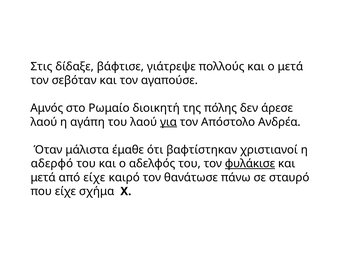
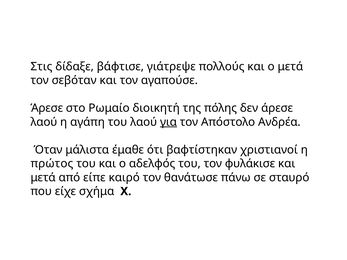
Αμνός at (47, 108): Αμνός -> Άρεσε
αδερφό: αδερφό -> πρώτος
φυλάκισε underline: present -> none
από είχε: είχε -> είπε
